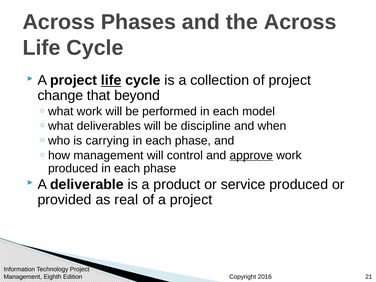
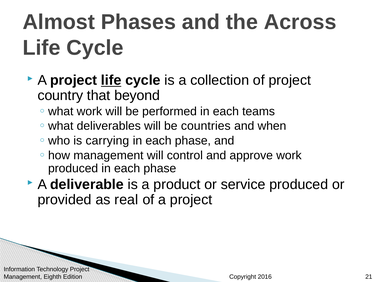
Across at (59, 22): Across -> Almost
change: change -> country
model: model -> teams
discipline: discipline -> countries
approve underline: present -> none
